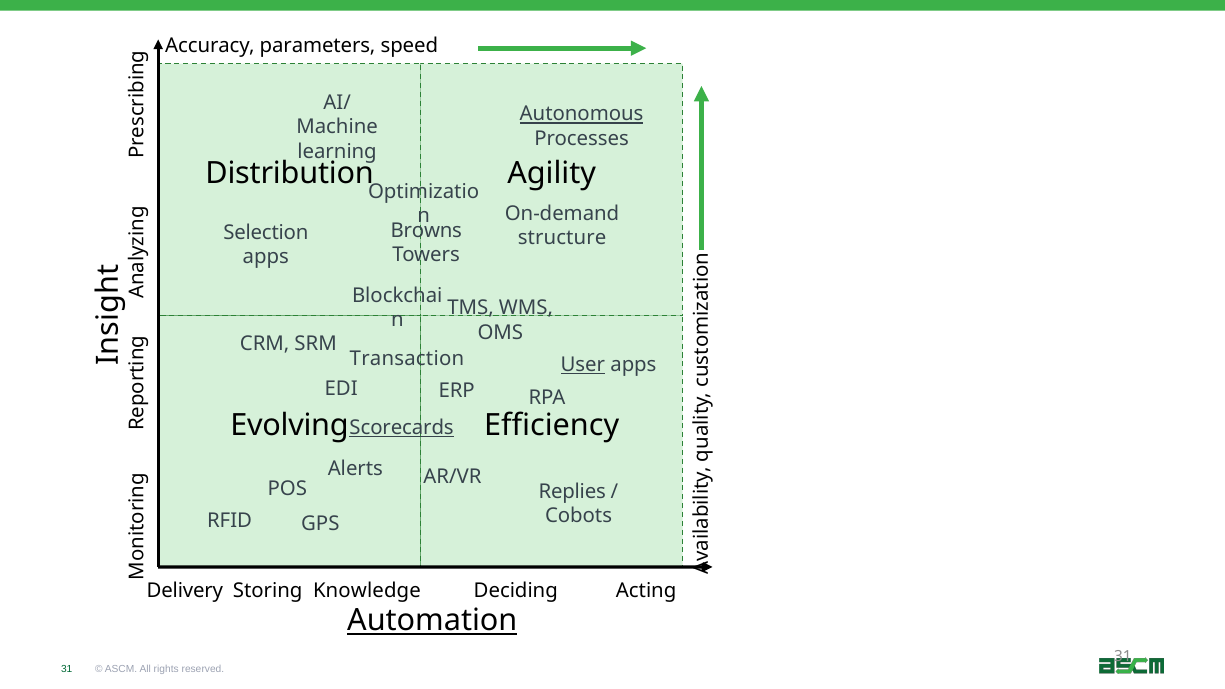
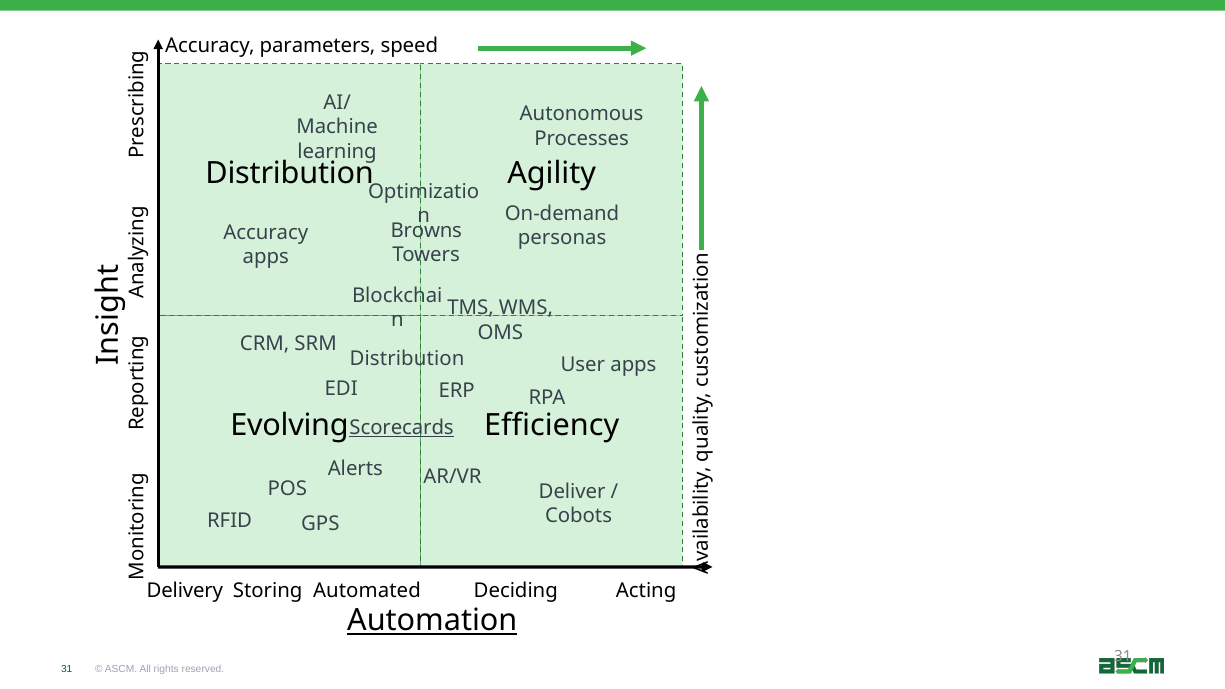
Autonomous underline: present -> none
Selection at (266, 232): Selection -> Accuracy
structure: structure -> personas
Transaction at (407, 359): Transaction -> Distribution
User underline: present -> none
Replies: Replies -> Deliver
Knowledge: Knowledge -> Automated
